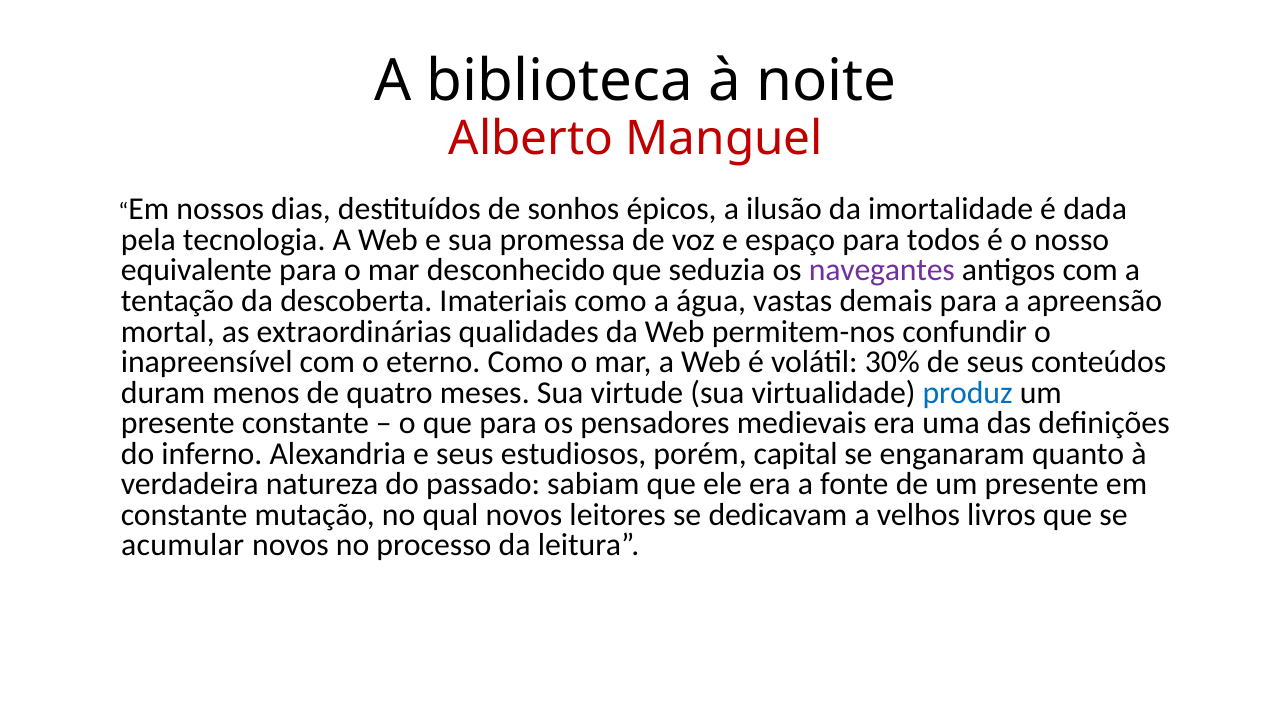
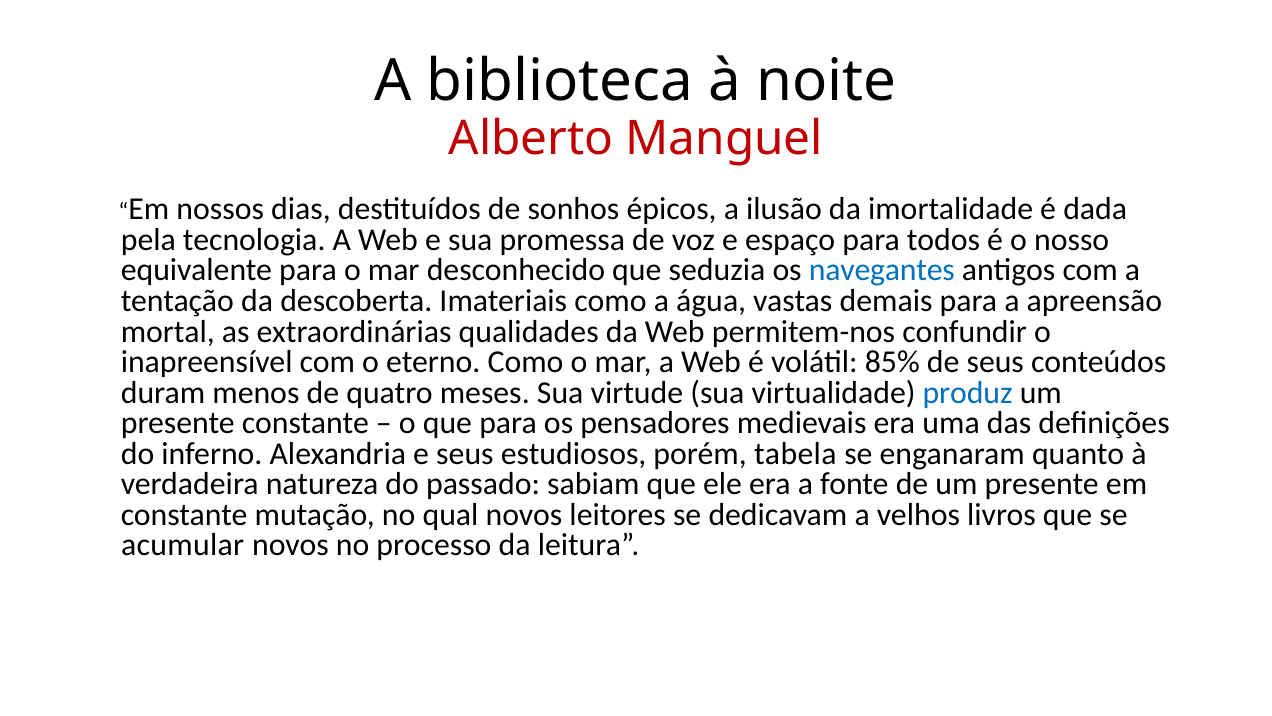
navegantes colour: purple -> blue
30%: 30% -> 85%
capital: capital -> tabela
